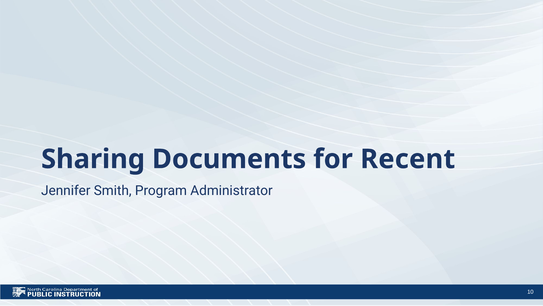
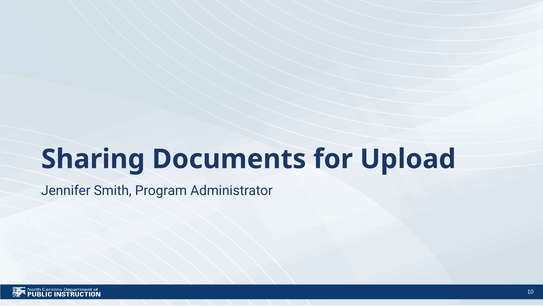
Recent: Recent -> Upload
